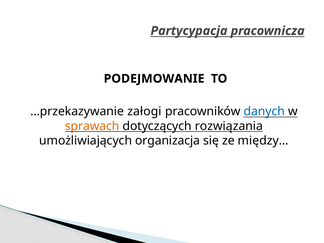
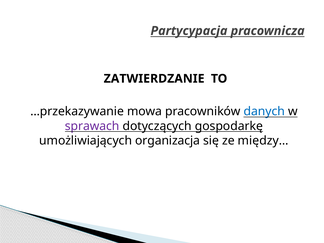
PODEJMOWANIE: PODEJMOWANIE -> ZATWIERDZANIE
załogi: załogi -> mowa
sprawach colour: orange -> purple
rozwiązania: rozwiązania -> gospodarkę
